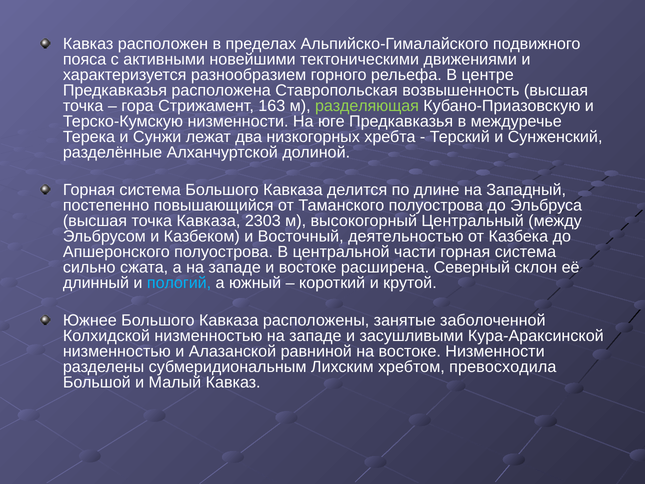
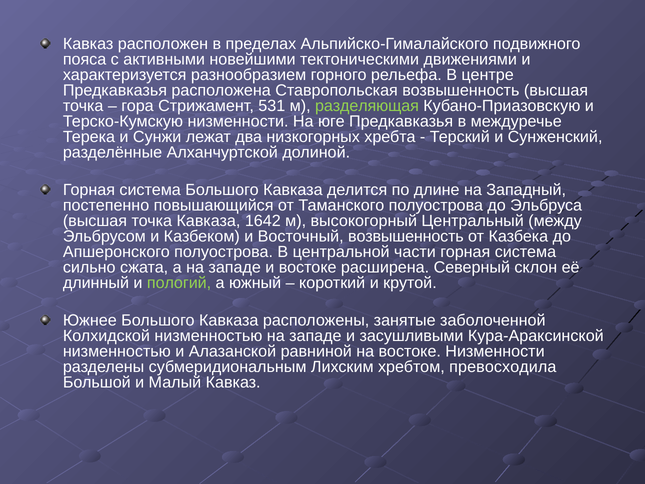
163: 163 -> 531
2303: 2303 -> 1642
Восточный деятельностью: деятельностью -> возвышенность
пологий colour: light blue -> light green
